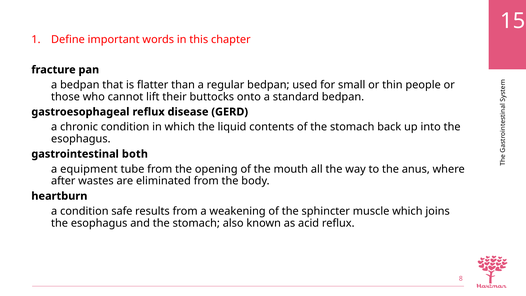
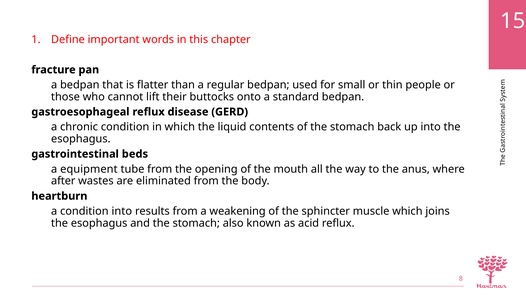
both: both -> beds
condition safe: safe -> into
